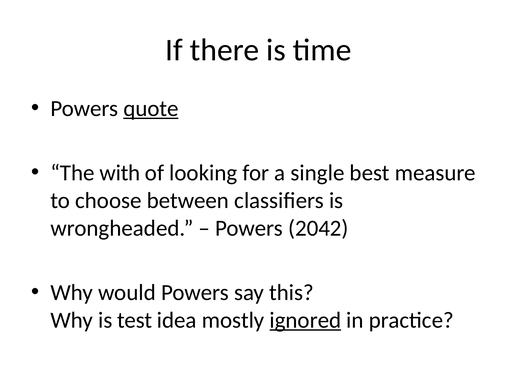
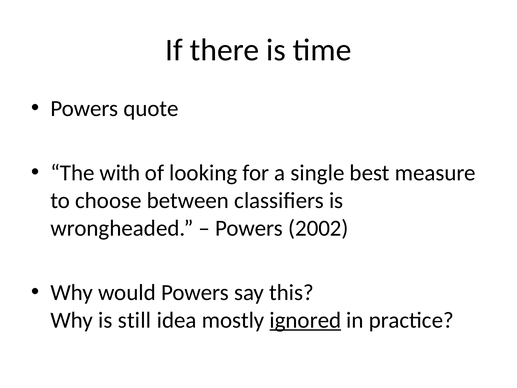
quote underline: present -> none
2042: 2042 -> 2002
test: test -> still
